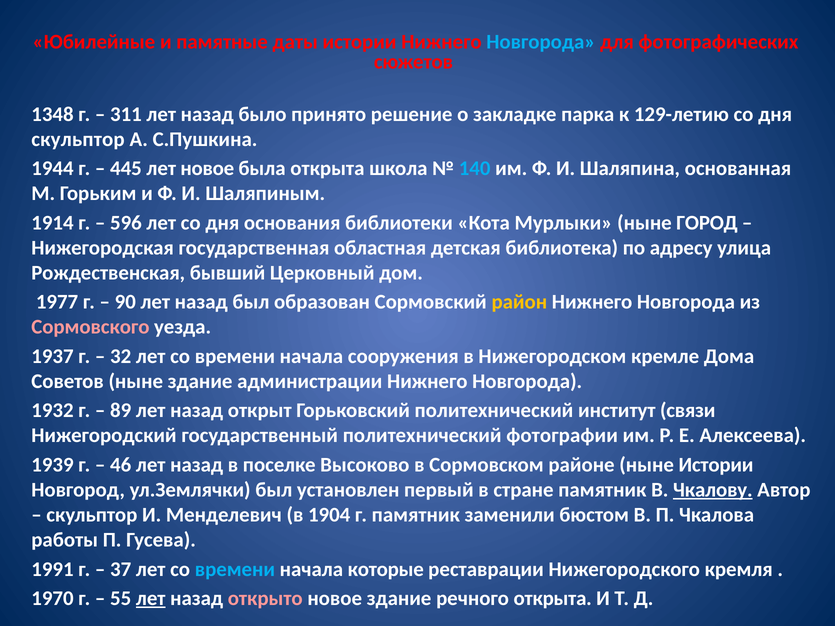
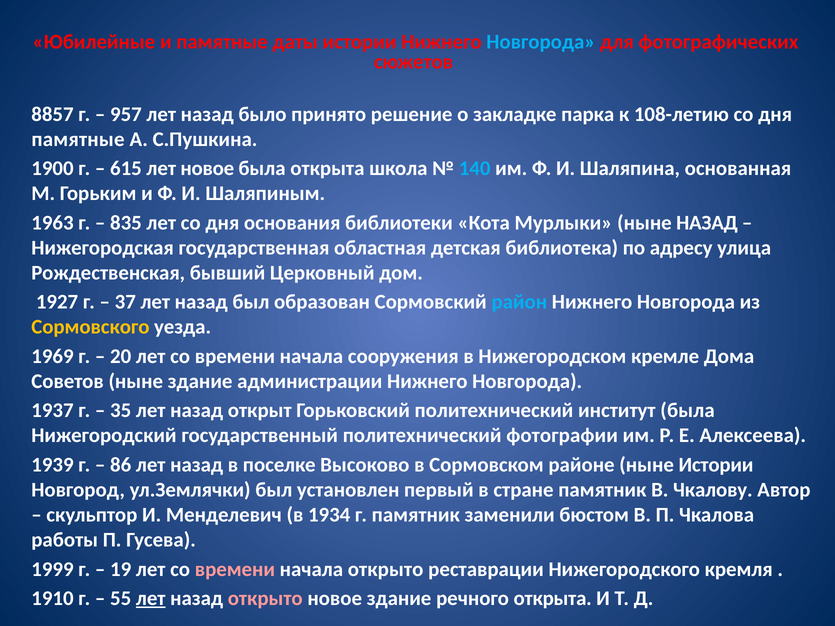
1348: 1348 -> 8857
311: 311 -> 957
129-летию: 129-летию -> 108-летию
скульптор at (78, 139): скульптор -> памятные
1944: 1944 -> 1900
445: 445 -> 615
1914: 1914 -> 1963
596: 596 -> 835
ныне ГОРОД: ГОРОД -> НАЗАД
1977: 1977 -> 1927
90: 90 -> 37
район colour: yellow -> light blue
Сормовского colour: pink -> yellow
1937: 1937 -> 1969
32: 32 -> 20
1932: 1932 -> 1937
89: 89 -> 35
институт связи: связи -> была
46: 46 -> 86
Чкалову underline: present -> none
1904: 1904 -> 1934
1991: 1991 -> 1999
37: 37 -> 19
времени at (235, 569) colour: light blue -> pink
начала которые: которые -> открыто
1970: 1970 -> 1910
